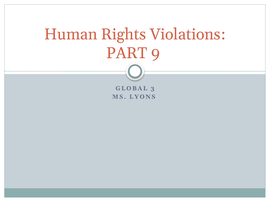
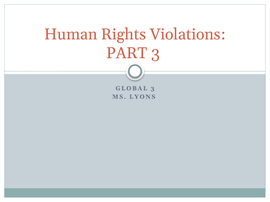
PART 9: 9 -> 3
